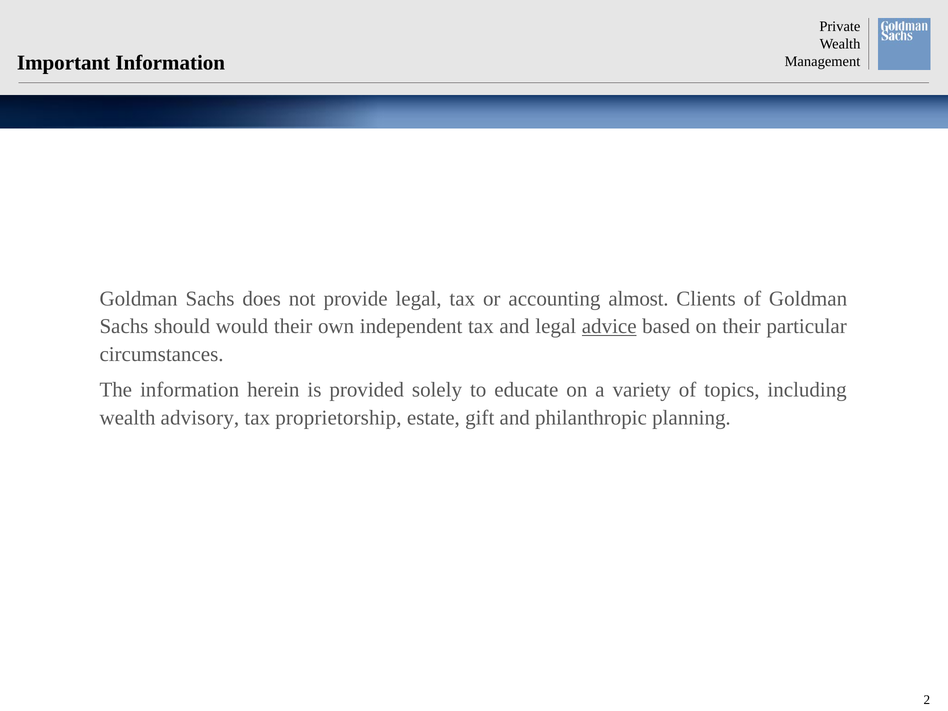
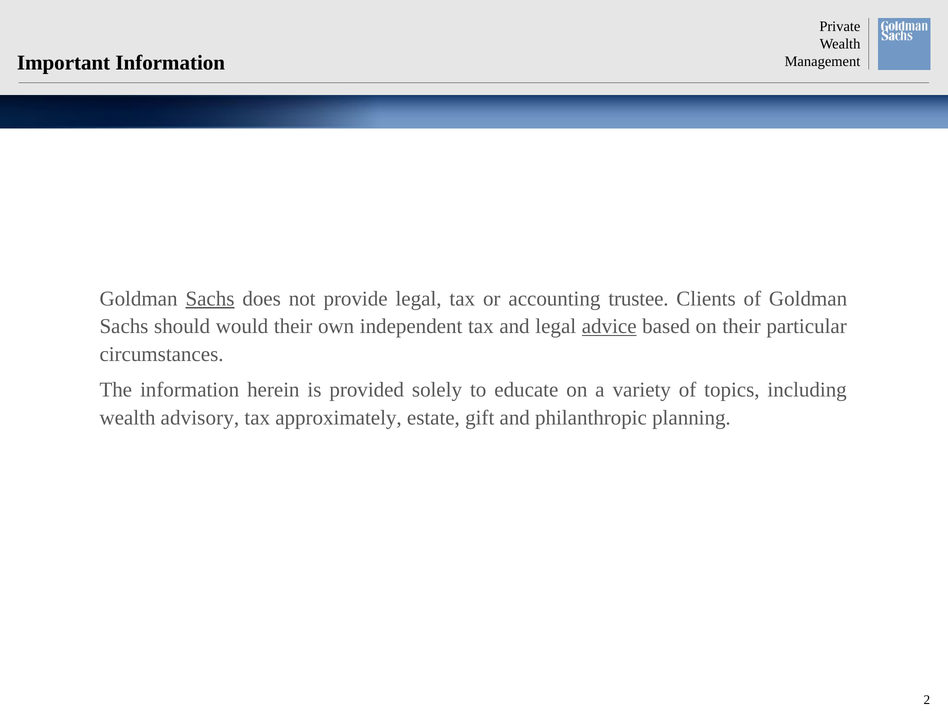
Sachs at (210, 299) underline: none -> present
almost: almost -> trustee
proprietorship: proprietorship -> approximately
